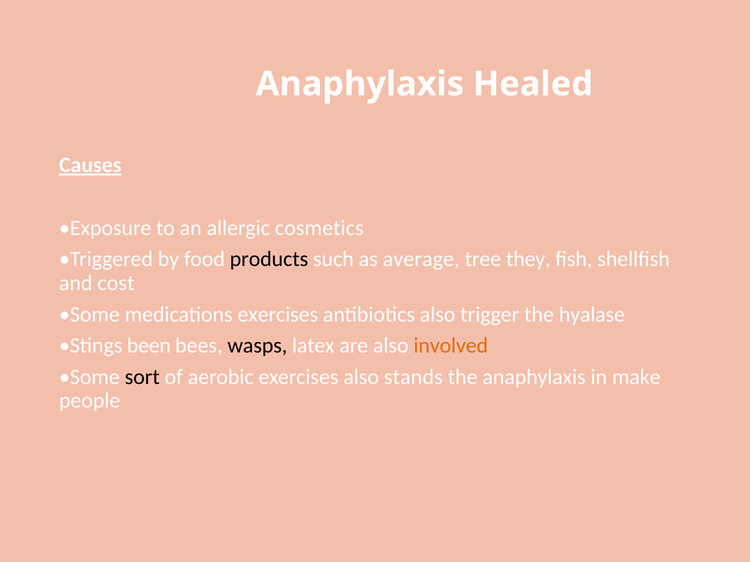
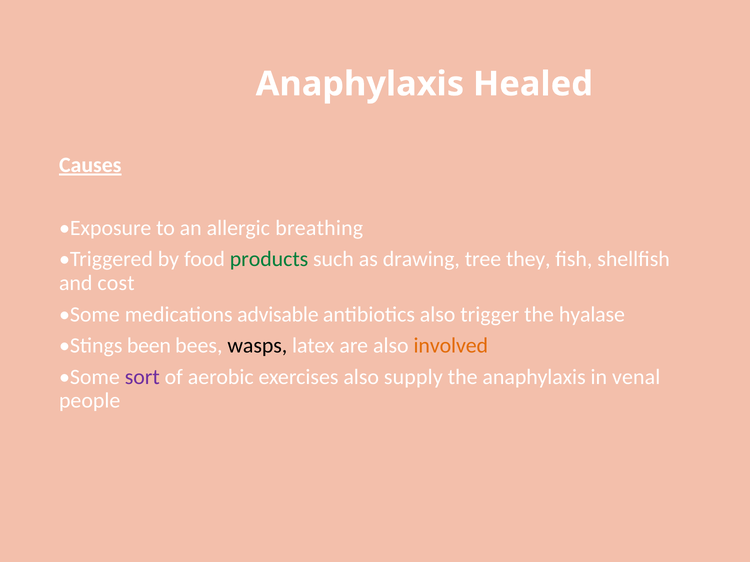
cosmetics: cosmetics -> breathing
products colour: black -> green
average: average -> drawing
medications exercises: exercises -> advisable
sort colour: black -> purple
stands: stands -> supply
make: make -> venal
